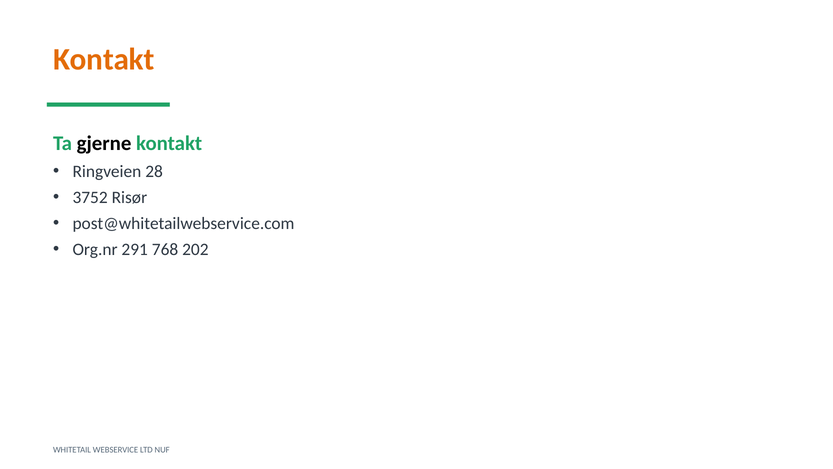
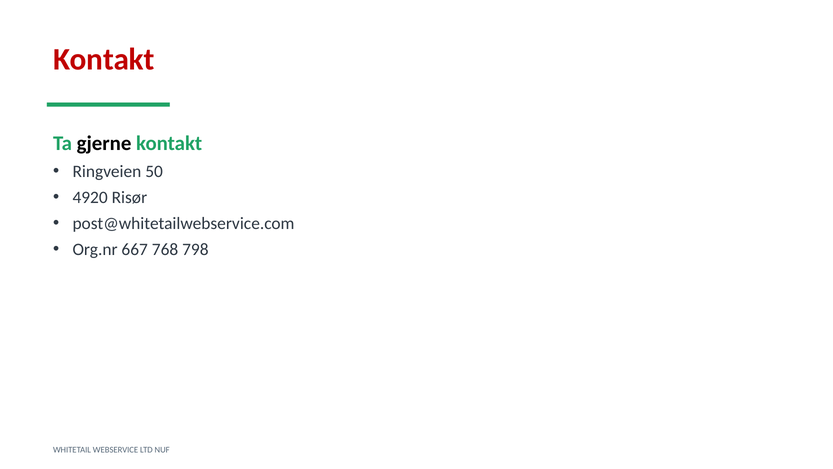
Kontakt at (104, 59) colour: orange -> red
28: 28 -> 50
3752: 3752 -> 4920
291: 291 -> 667
202: 202 -> 798
